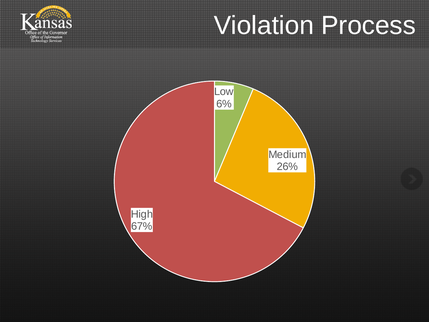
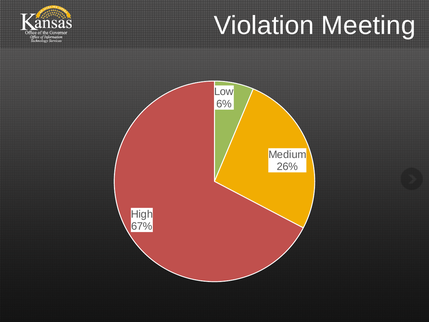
Process: Process -> Meeting
